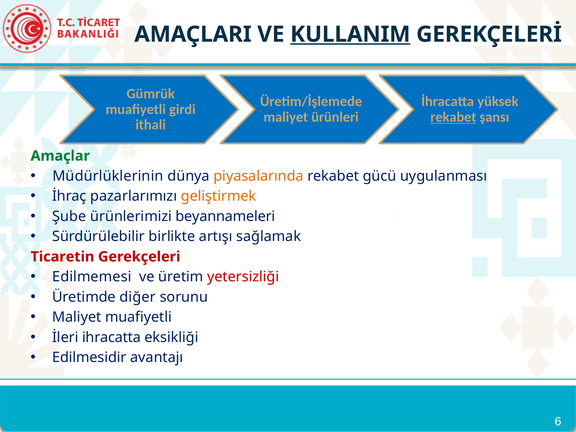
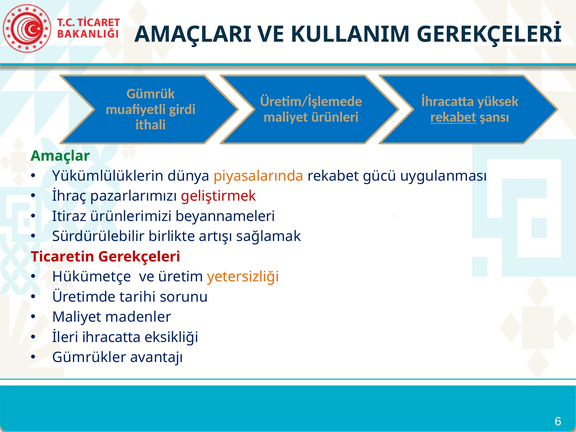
KULLANIM underline: present -> none
Müdürlüklerinin: Müdürlüklerinin -> Yükümlülüklerin
geliştirmek colour: orange -> red
Şube: Şube -> Itiraz
Edilmemesi: Edilmemesi -> Hükümetçe
yetersizliği colour: red -> orange
diğer: diğer -> tarihi
Maliyet muafiyetli: muafiyetli -> madenler
Edilmesidir: Edilmesidir -> Gümrükler
